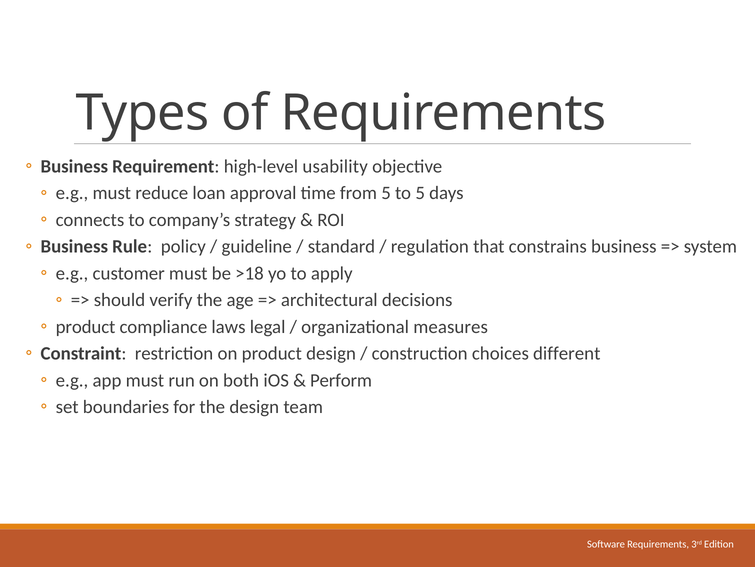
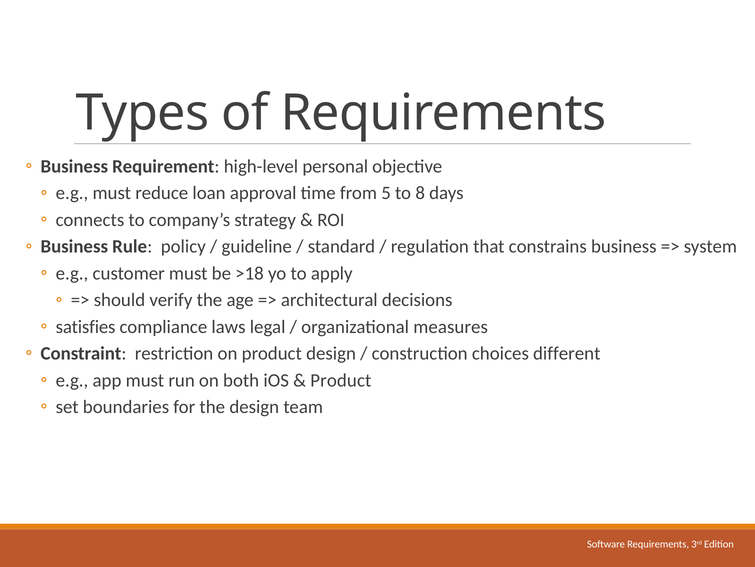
usability: usability -> personal
to 5: 5 -> 8
product at (86, 326): product -> satisfies
Perform at (341, 380): Perform -> Product
